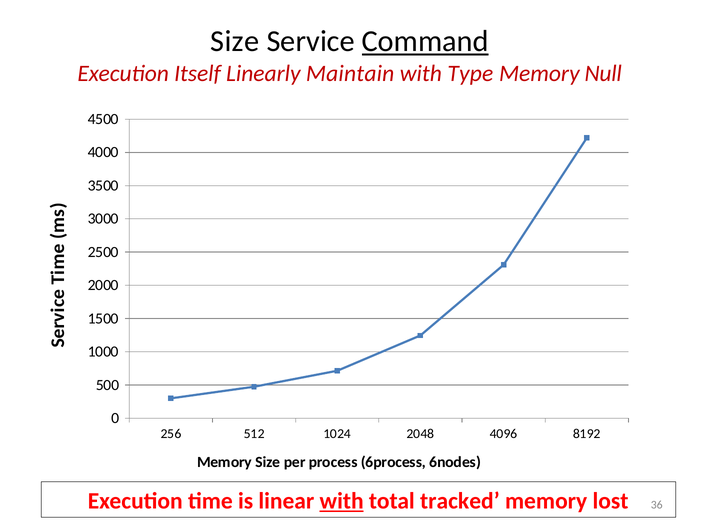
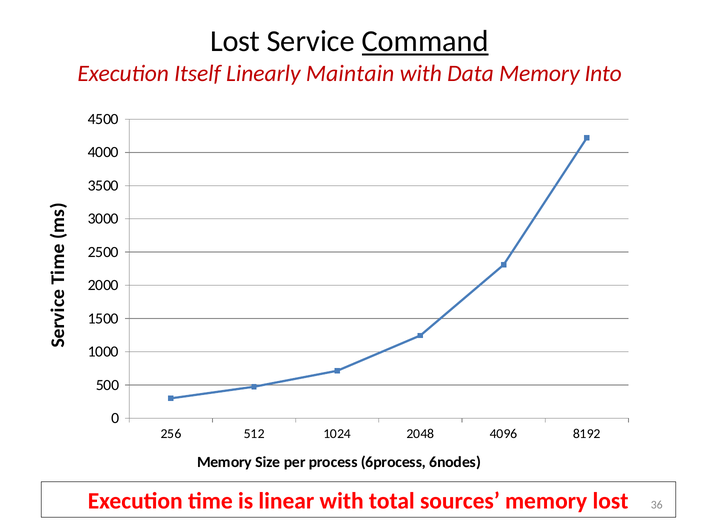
Size at (235, 41): Size -> Lost
Type: Type -> Data
Null: Null -> Into
with at (342, 501) underline: present -> none
tracked: tracked -> sources
